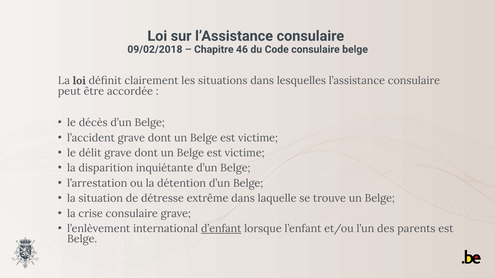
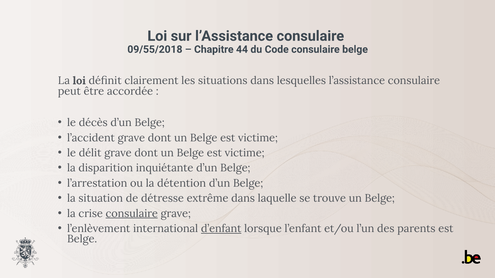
09/02/2018: 09/02/2018 -> 09/55/2018
46: 46 -> 44
consulaire at (132, 214) underline: none -> present
